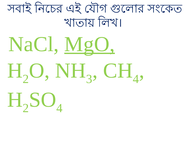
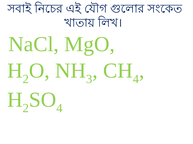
MgO underline: present -> none
